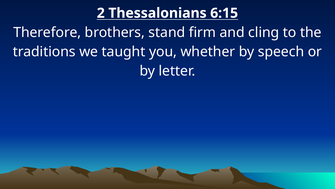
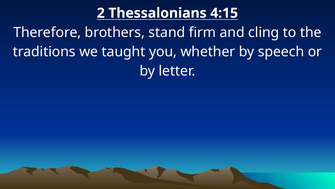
6:15: 6:15 -> 4:15
